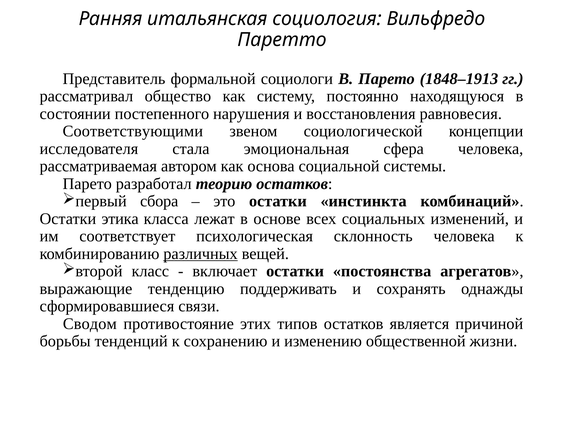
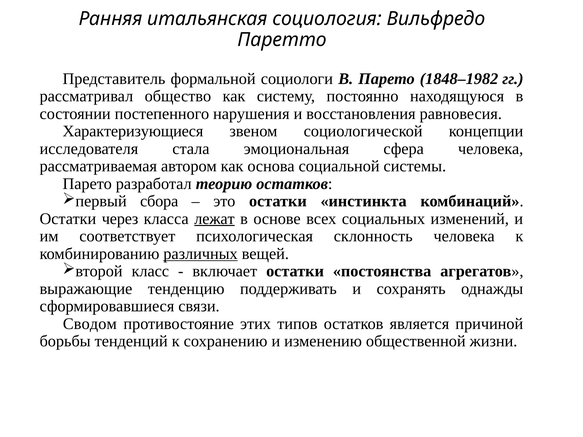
1848–1913: 1848–1913 -> 1848–1982
Соответствующими: Соответствующими -> Характеризующиеся
этика: этика -> через
лежат underline: none -> present
